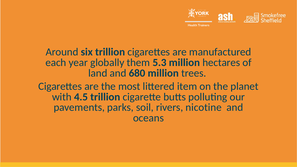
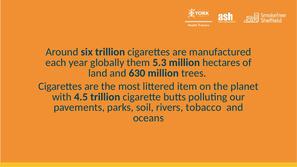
680: 680 -> 630
nicotine: nicotine -> tobacco
